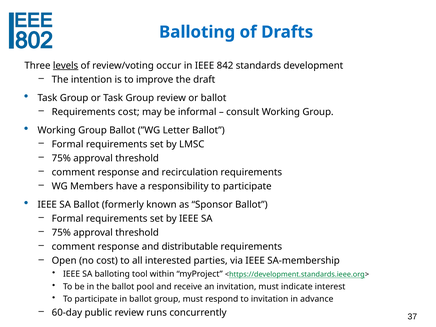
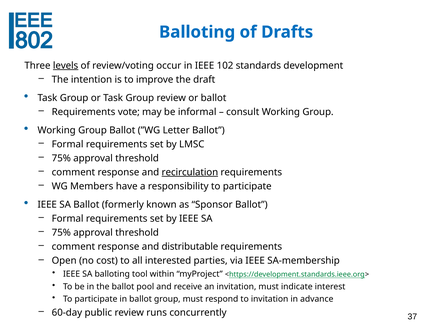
842: 842 -> 102
Requirements cost: cost -> vote
recirculation underline: none -> present
